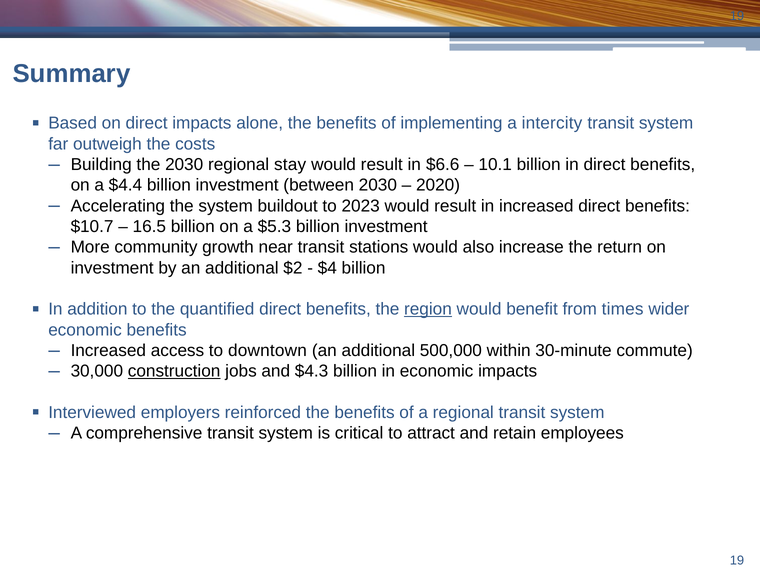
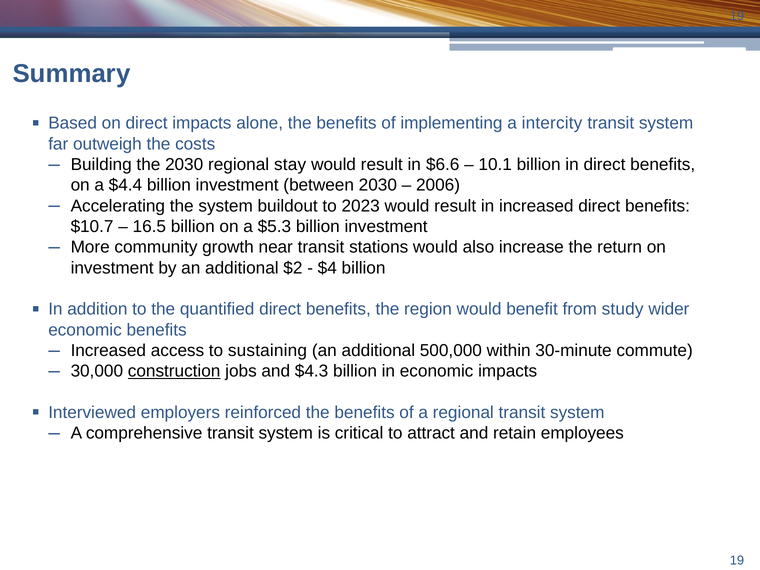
2020: 2020 -> 2006
region underline: present -> none
times: times -> study
downtown: downtown -> sustaining
